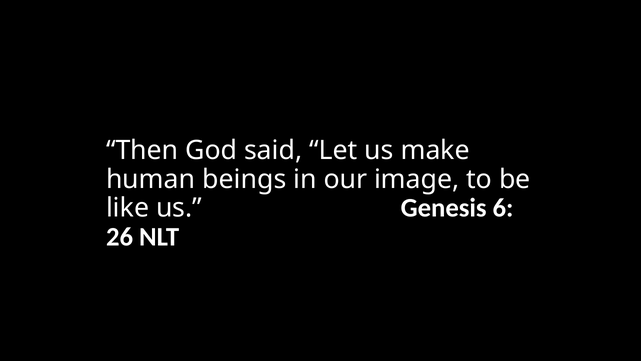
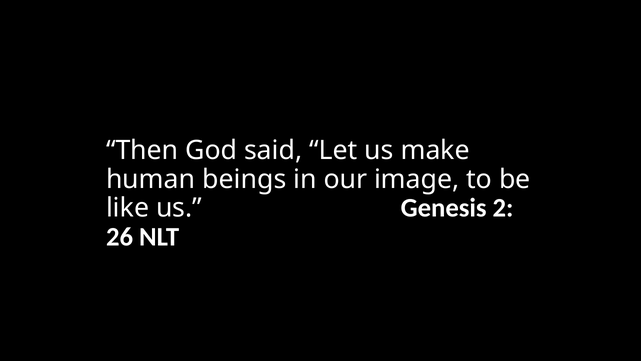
6: 6 -> 2
